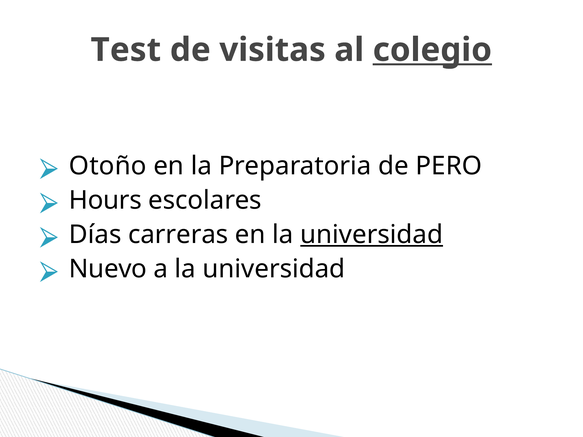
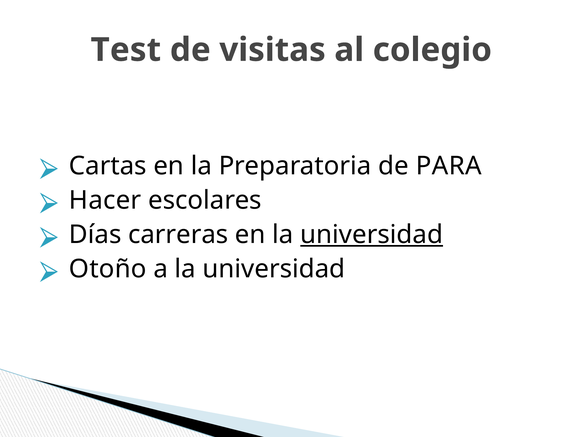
colegio underline: present -> none
Otoño: Otoño -> Cartas
PERO: PERO -> PARA
Hours: Hours -> Hacer
Nuevo: Nuevo -> Otoño
